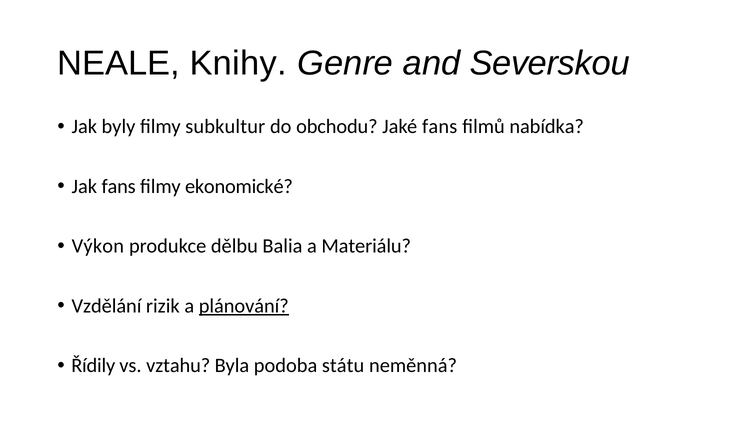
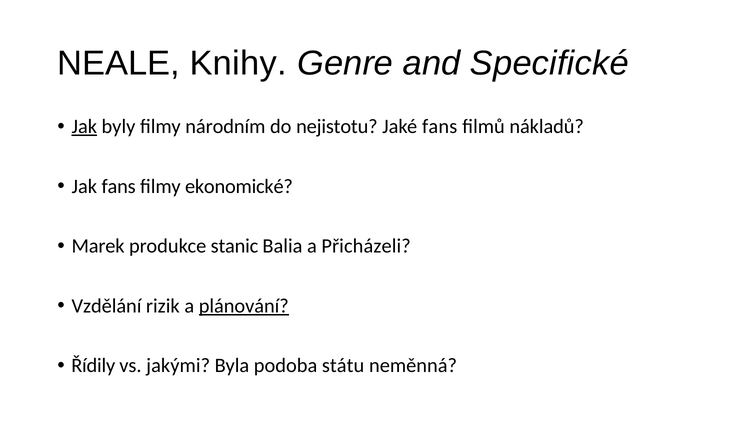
Severskou: Severskou -> Specifické
Jak at (84, 126) underline: none -> present
subkultur: subkultur -> národním
obchodu: obchodu -> nejistotu
nabídka: nabídka -> nákladů
Výkon: Výkon -> Marek
dělbu: dělbu -> stanic
Materiálu: Materiálu -> Přicházeli
vztahu: vztahu -> jakými
